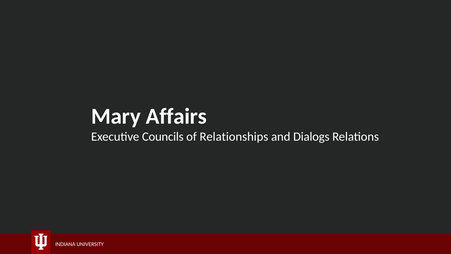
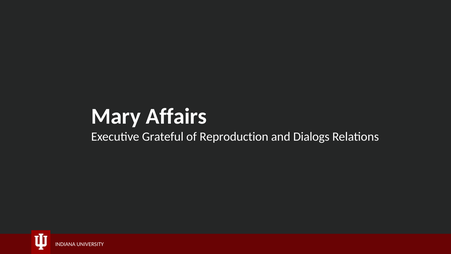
Councils: Councils -> Grateful
Relationships: Relationships -> Reproduction
